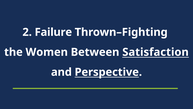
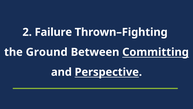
Women: Women -> Ground
Satisfaction: Satisfaction -> Committing
